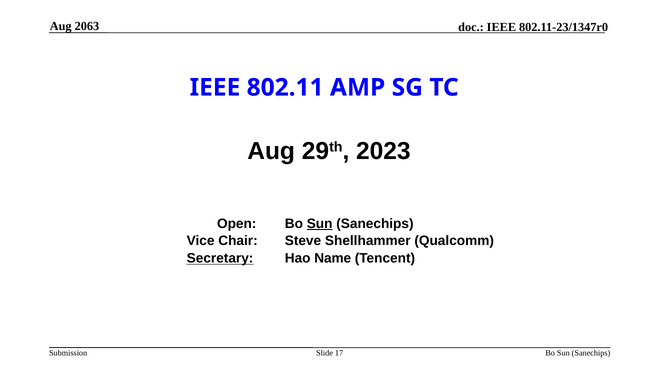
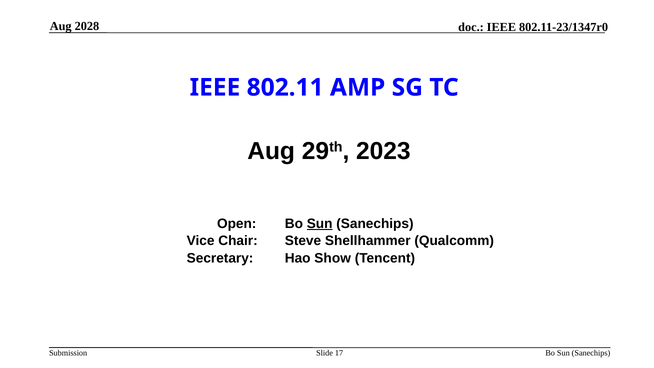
2063: 2063 -> 2028
Secretary underline: present -> none
Name: Name -> Show
